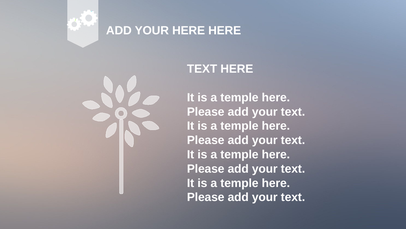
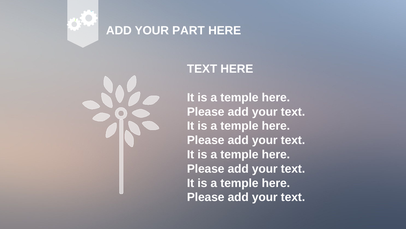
YOUR HERE: HERE -> PART
